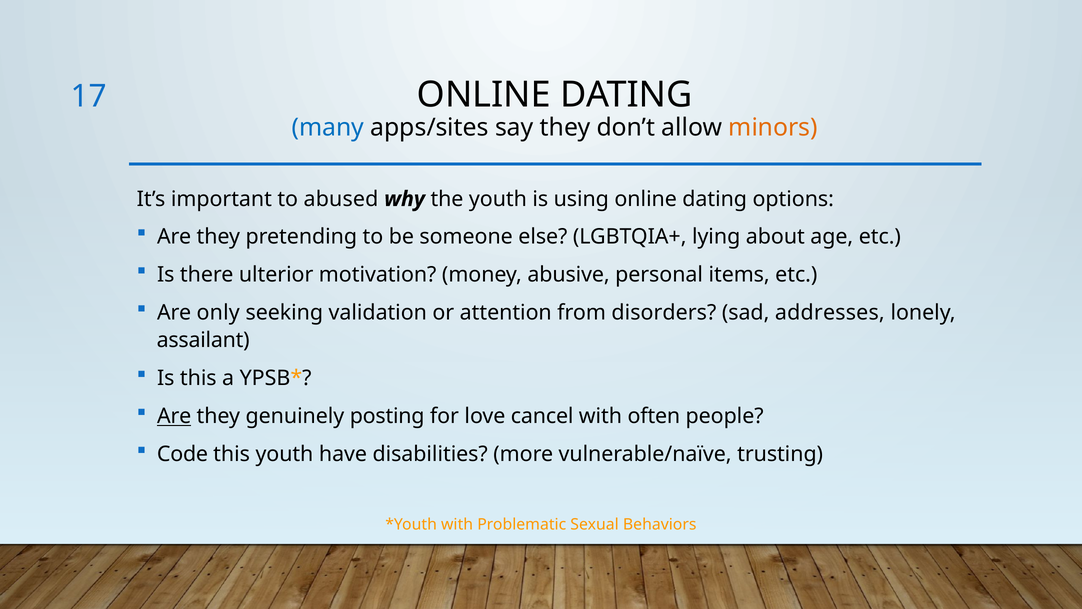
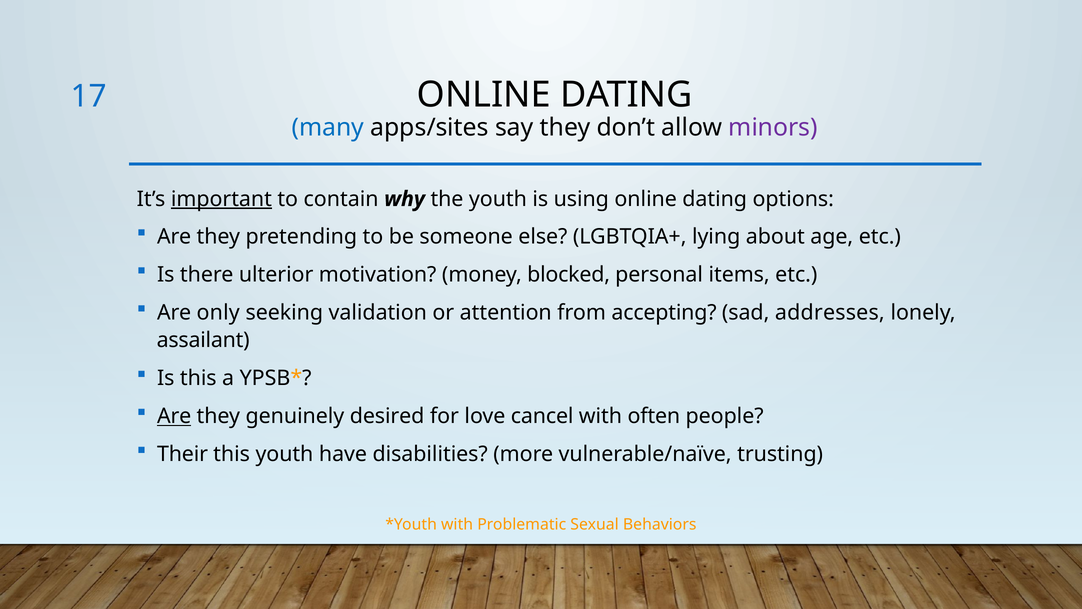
minors colour: orange -> purple
important underline: none -> present
abused: abused -> contain
abusive: abusive -> blocked
disorders: disorders -> accepting
posting: posting -> desired
Code: Code -> Their
